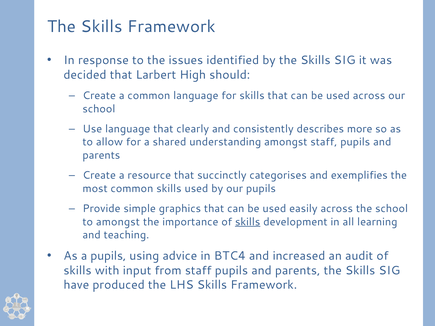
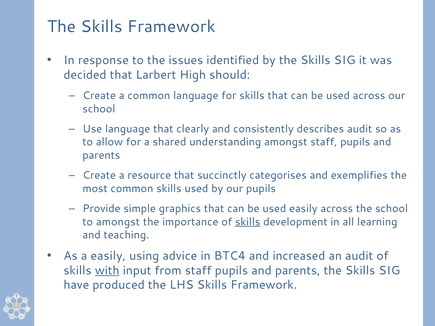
describes more: more -> audit
a pupils: pupils -> easily
with underline: none -> present
